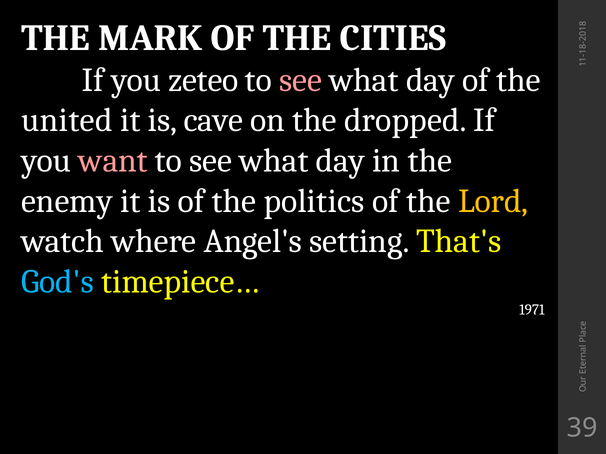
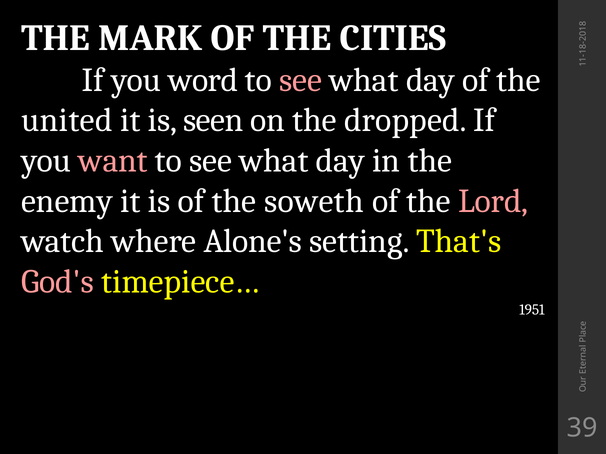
zeteo: zeteo -> word
cave: cave -> seen
politics: politics -> soweth
Lord colour: yellow -> pink
Angel's: Angel's -> Alone's
God's colour: light blue -> pink
1971: 1971 -> 1951
